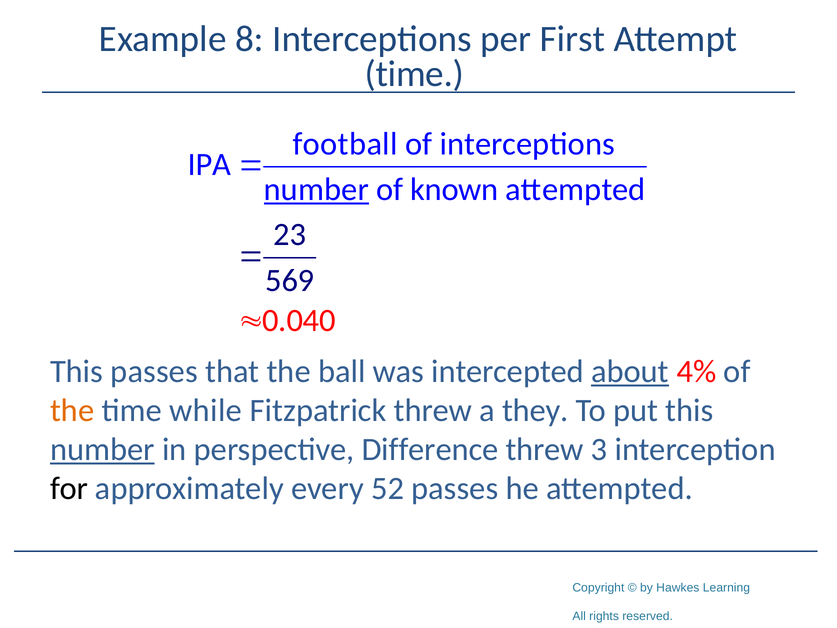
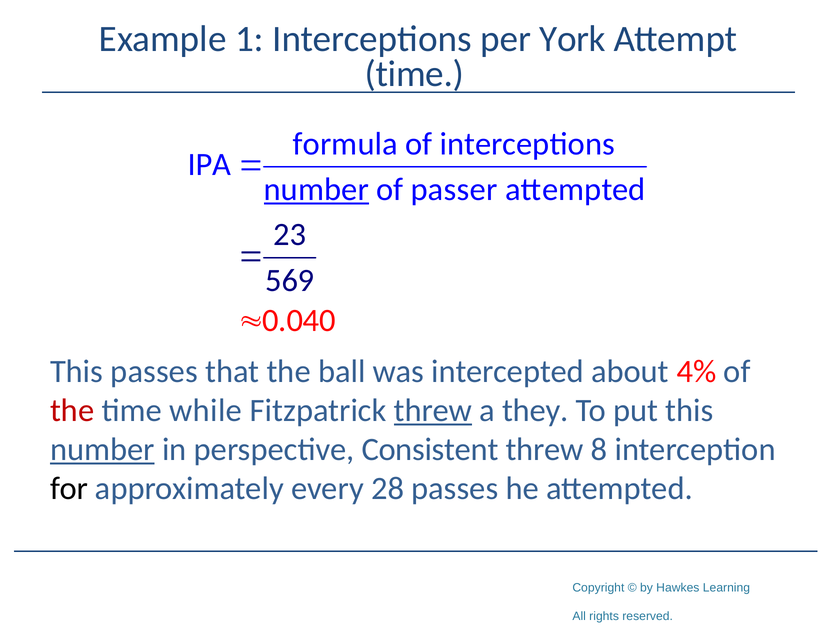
8: 8 -> 1
First: First -> York
football: football -> formula
known: known -> passer
about underline: present -> none
the at (72, 410) colour: orange -> red
threw at (433, 410) underline: none -> present
Difference: Difference -> Consistent
3: 3 -> 8
52: 52 -> 28
